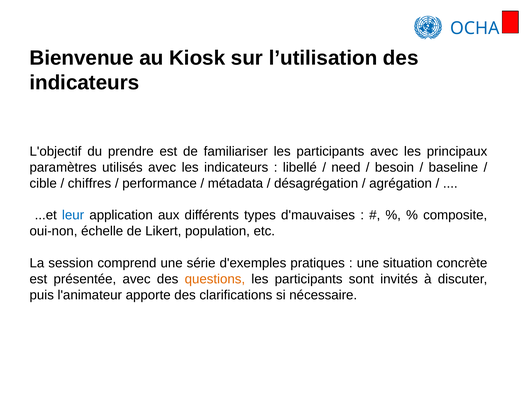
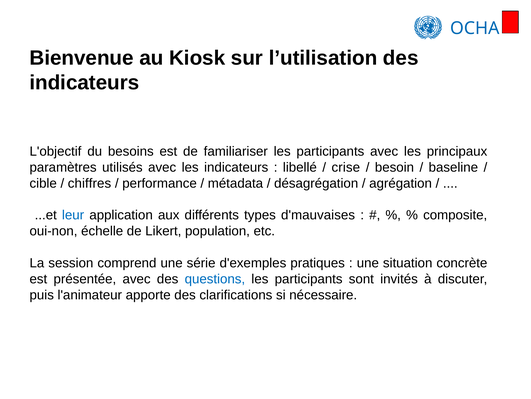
prendre: prendre -> besoins
need: need -> crise
questions colour: orange -> blue
